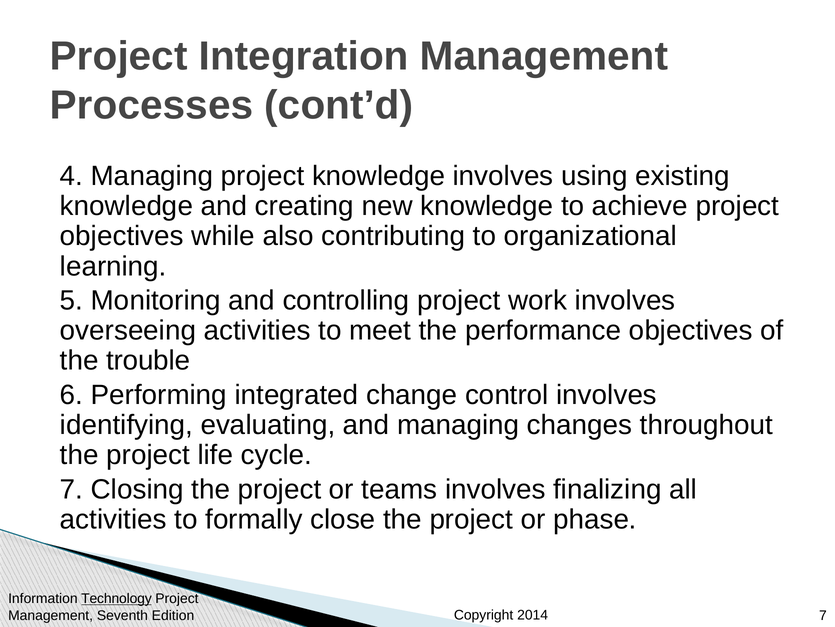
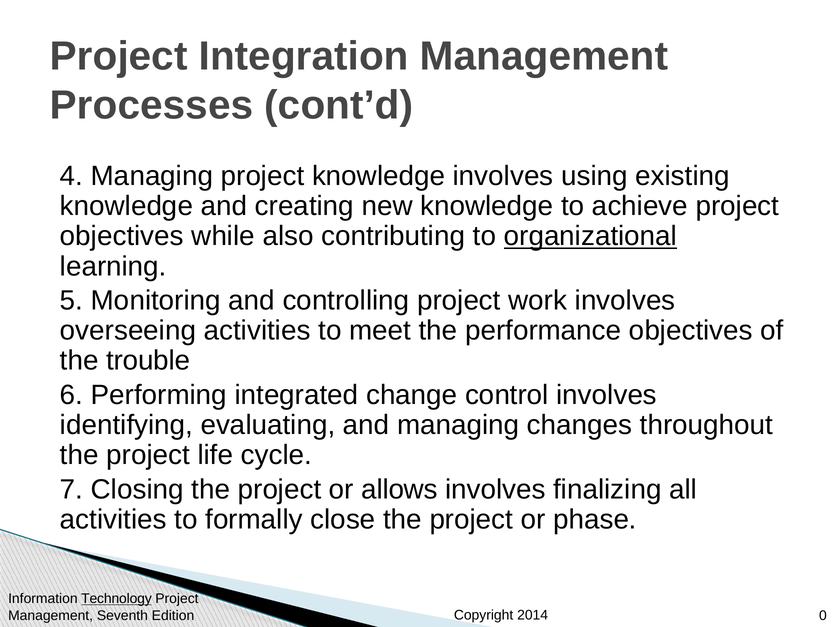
organizational underline: none -> present
teams: teams -> allows
Edition 7: 7 -> 0
